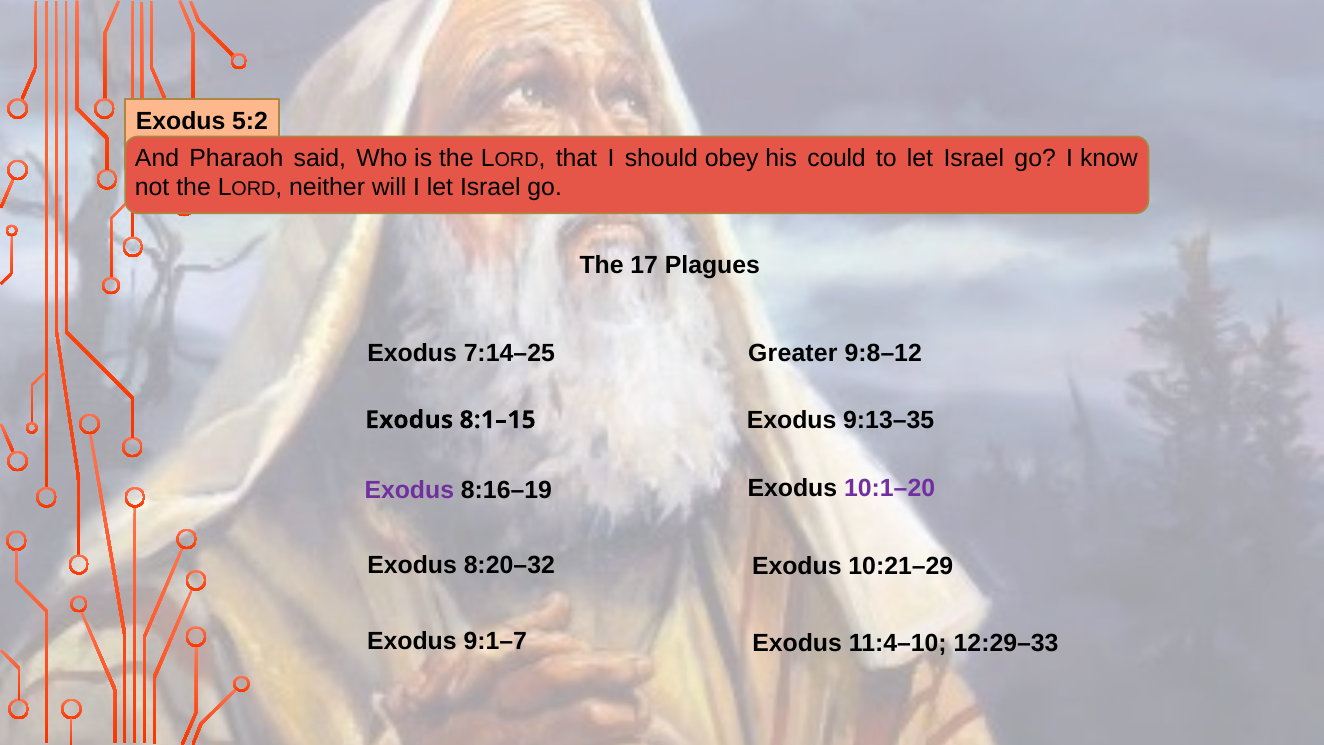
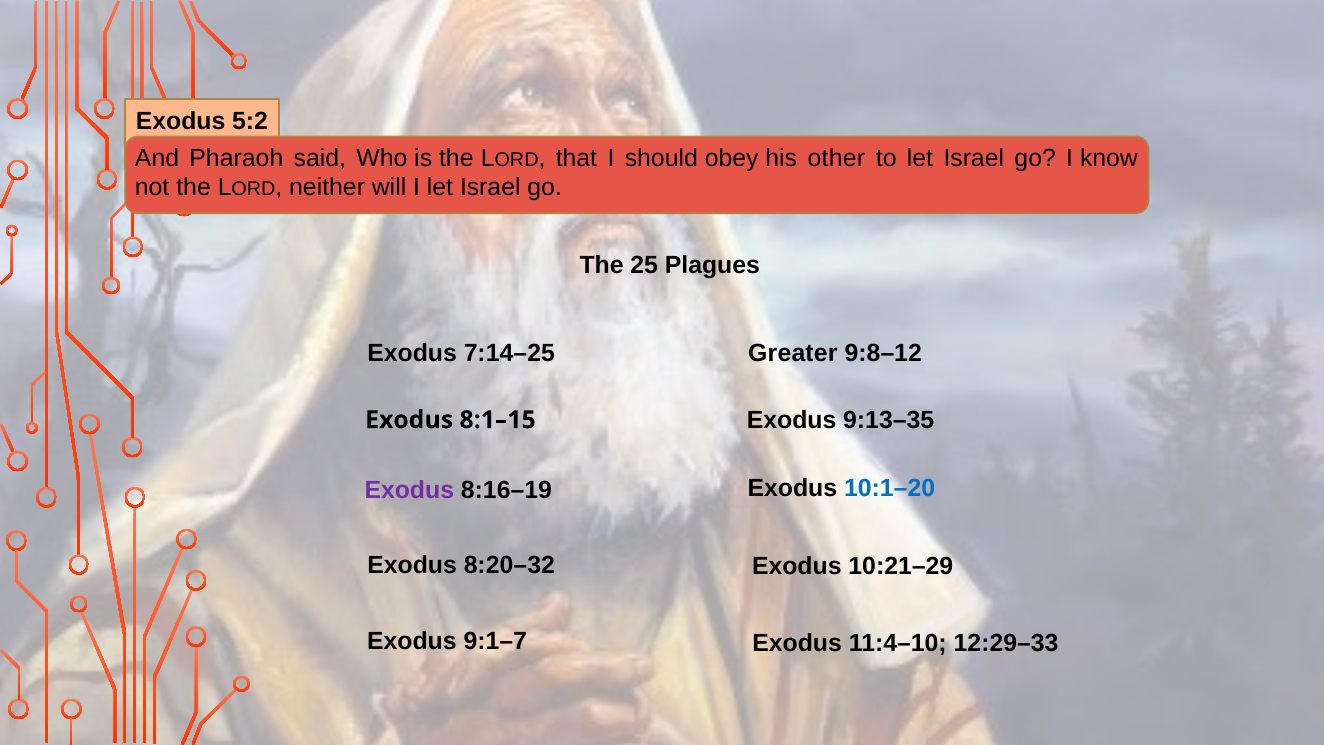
could: could -> other
17: 17 -> 25
10:1–20 colour: purple -> blue
